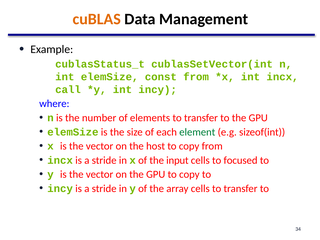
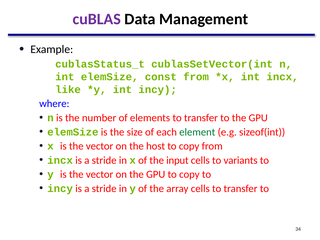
cuBLAS colour: orange -> purple
call: call -> like
focused: focused -> variants
